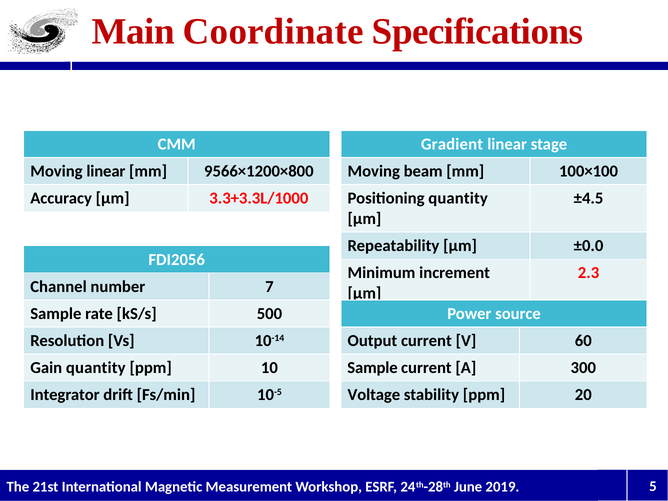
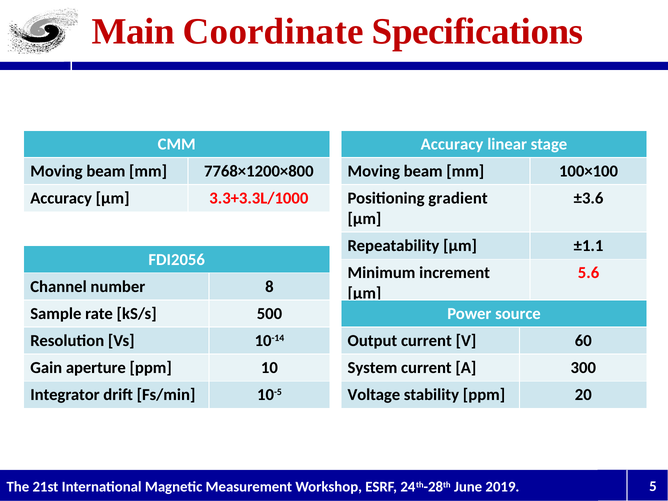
Gradient at (452, 144): Gradient -> Accuracy
linear at (106, 171): linear -> beam
9566×1200×800: 9566×1200×800 -> 7768×1200×800
Positioning quantity: quantity -> gradient
±4.5: ±4.5 -> ±3.6
±0.0: ±0.0 -> ±1.1
2.3: 2.3 -> 5.6
7: 7 -> 8
Gain quantity: quantity -> aperture
Sample at (373, 368): Sample -> System
